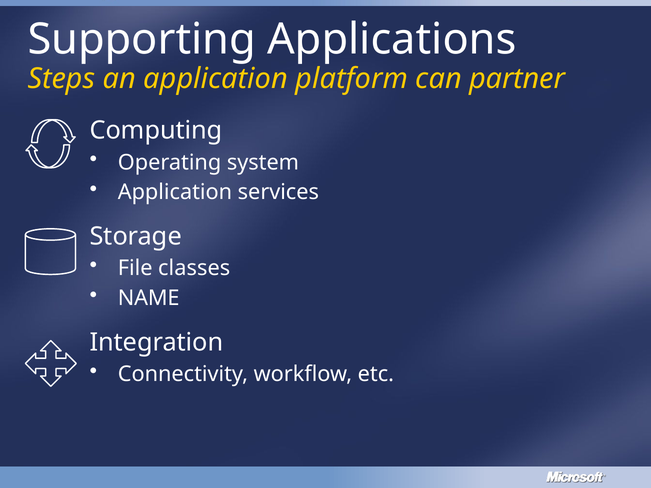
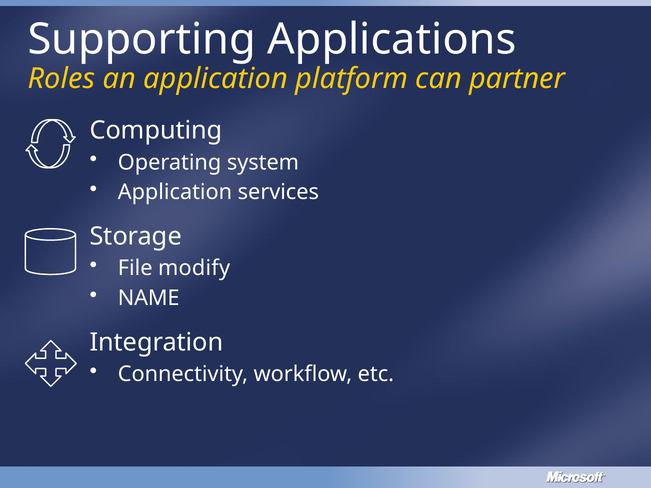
Steps: Steps -> Roles
classes: classes -> modify
